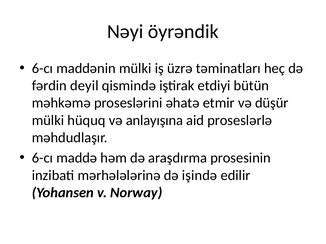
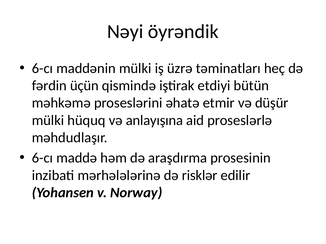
deyil: deyil -> üçün
işində: işində -> risklər
